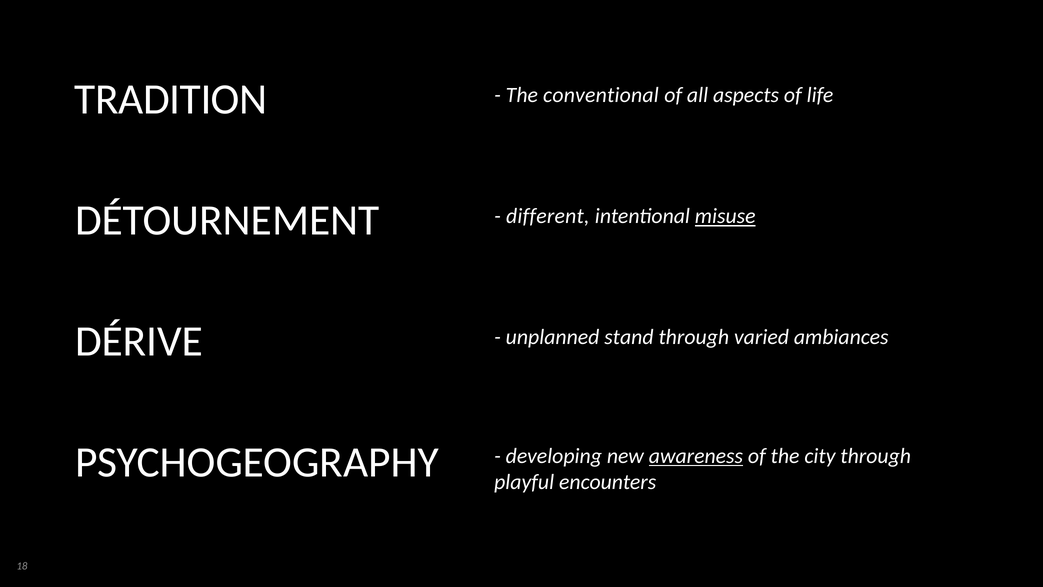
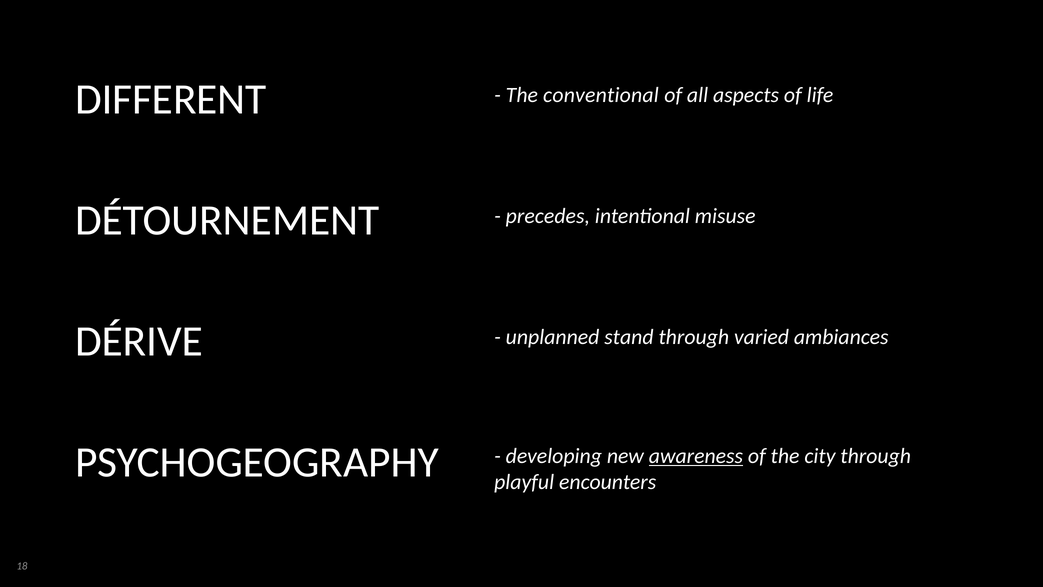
TRADITION: TRADITION -> DIFFERENT
different: different -> precedes
misuse underline: present -> none
